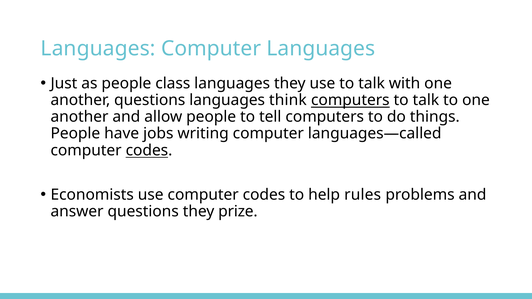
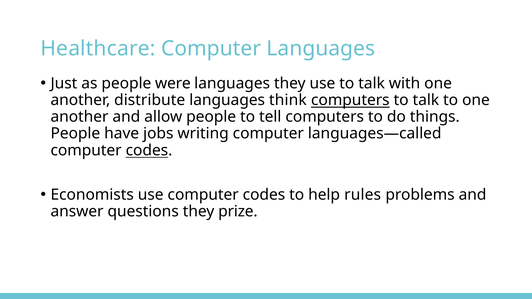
Languages at (98, 49): Languages -> Healthcare
class: class -> were
another questions: questions -> distribute
